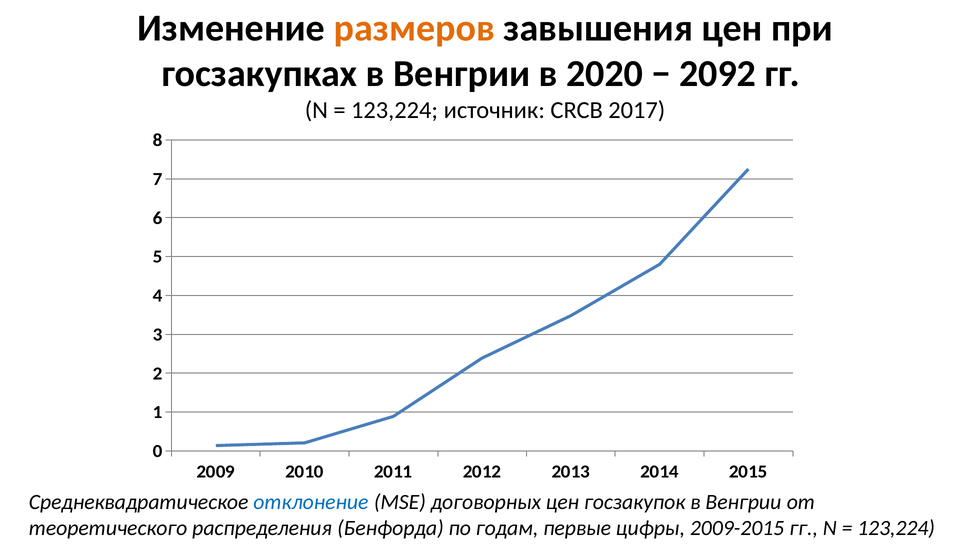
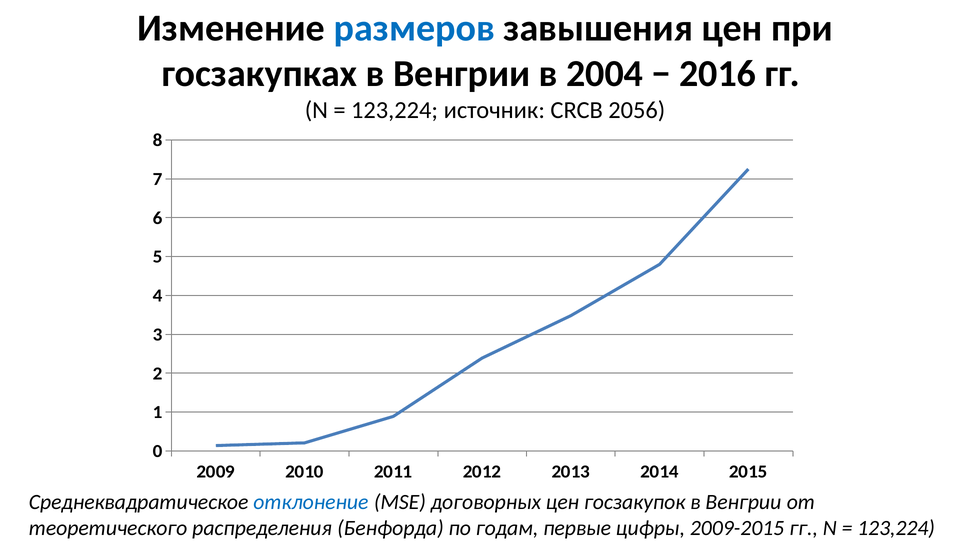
размеров colour: orange -> blue
2020: 2020 -> 2004
2092: 2092 -> 2016
2017: 2017 -> 2056
